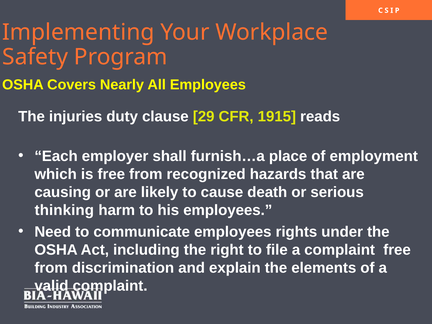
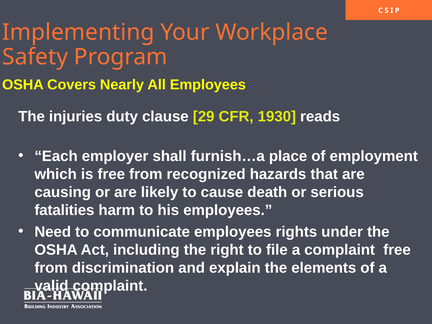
1915: 1915 -> 1930
thinking: thinking -> fatalities
